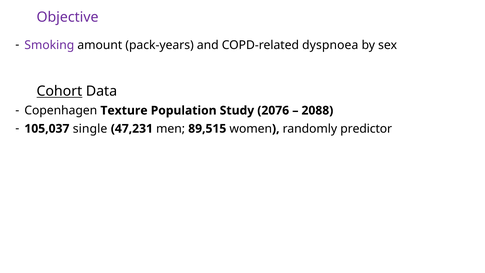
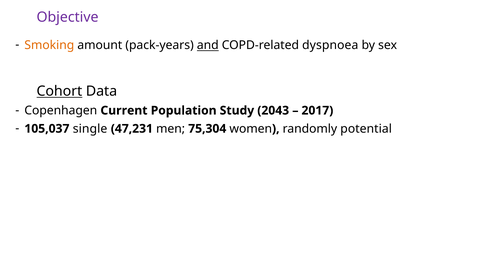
Smoking colour: purple -> orange
and underline: none -> present
Texture: Texture -> Current
2076: 2076 -> 2043
2088: 2088 -> 2017
89,515: 89,515 -> 75,304
predictor: predictor -> potential
